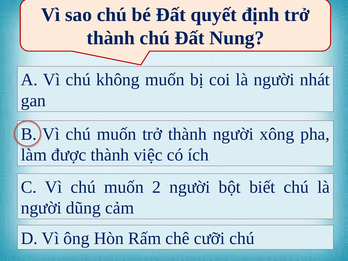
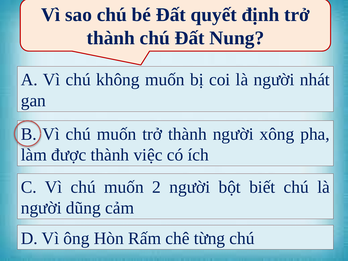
cưỡi: cưỡi -> từng
